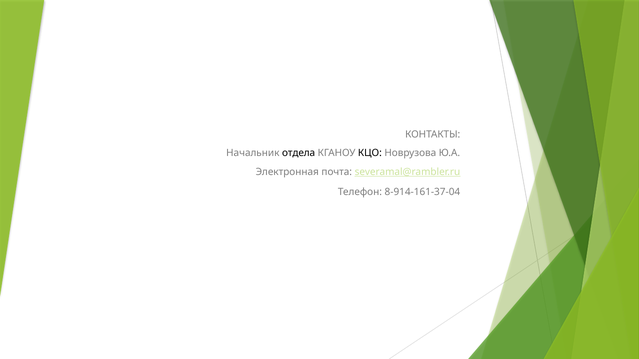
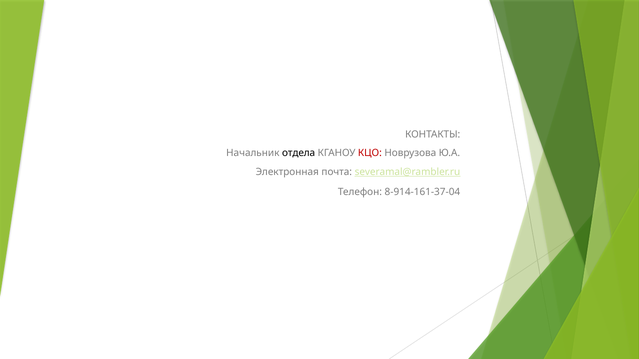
КЦО colour: black -> red
